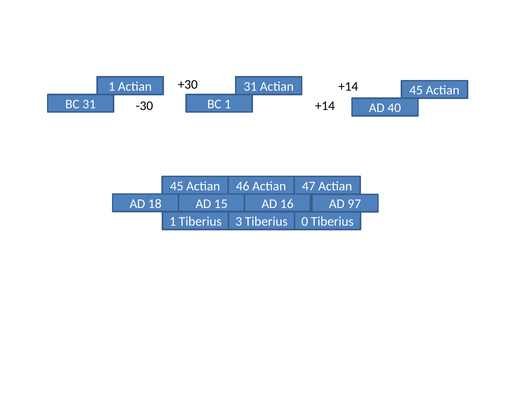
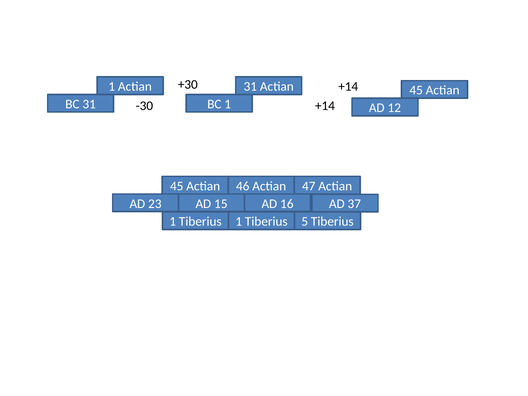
40: 40 -> 12
18: 18 -> 23
97: 97 -> 37
Tiberius 3: 3 -> 1
0: 0 -> 5
